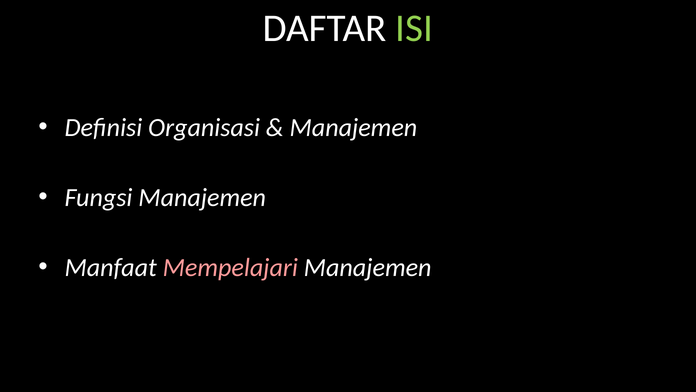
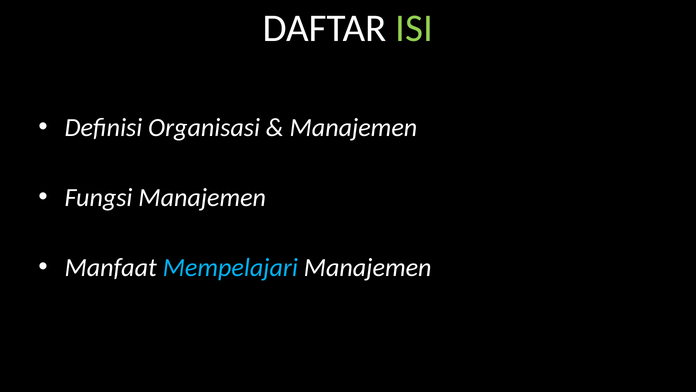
Mempelajari colour: pink -> light blue
